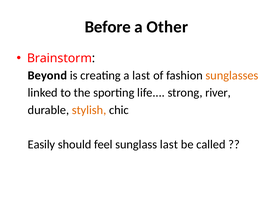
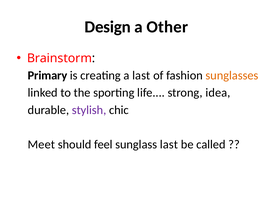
Before: Before -> Design
Beyond: Beyond -> Primary
river: river -> idea
stylish colour: orange -> purple
Easily: Easily -> Meet
